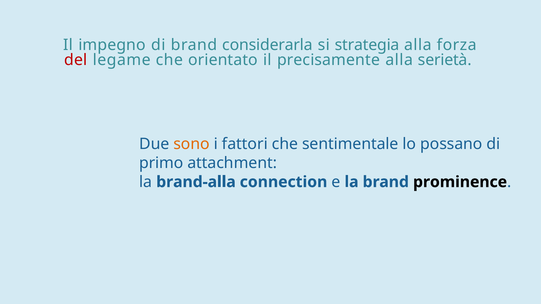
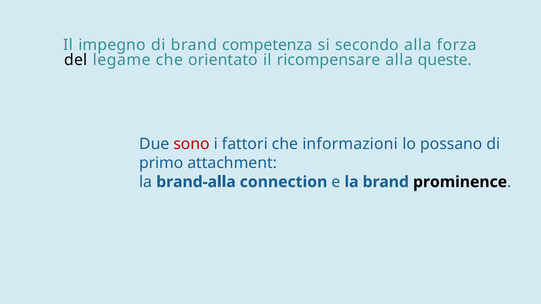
considerarla: considerarla -> competenza
strategia: strategia -> secondo
del colour: red -> black
precisamente: precisamente -> ricompensare
serietà: serietà -> queste
sono colour: orange -> red
sentimentale: sentimentale -> informazioni
